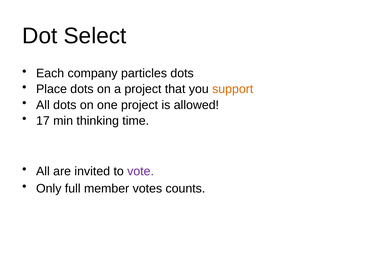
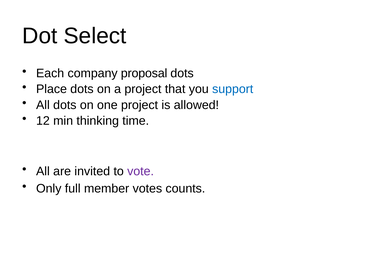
particles: particles -> proposal
support colour: orange -> blue
17: 17 -> 12
